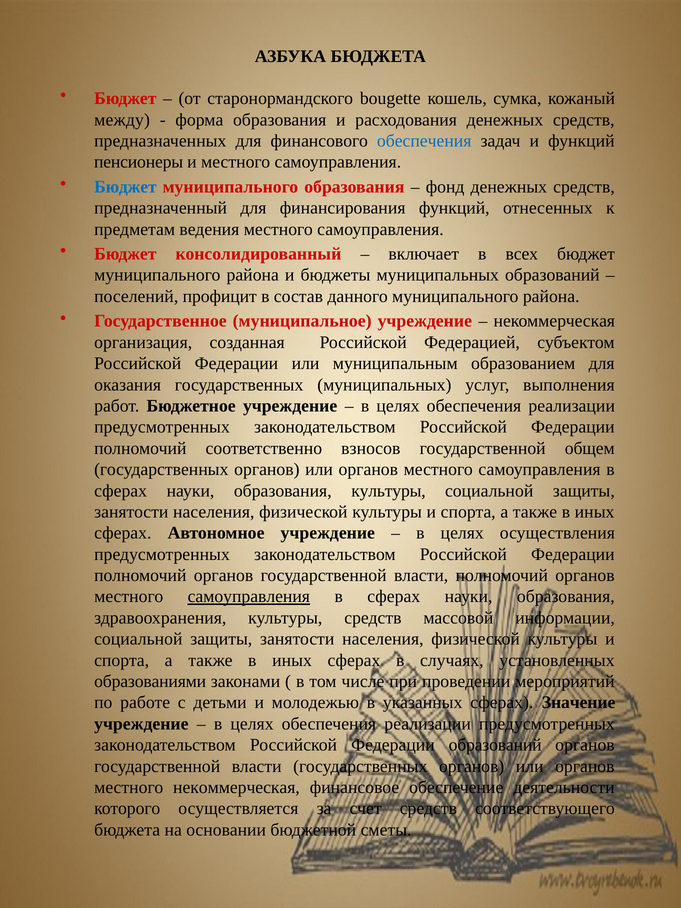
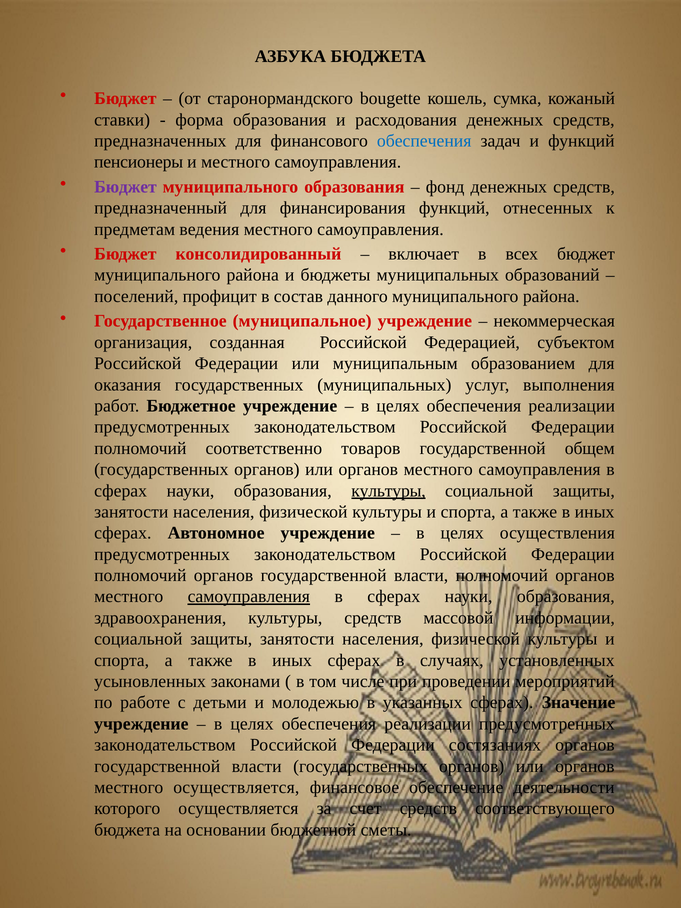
между: между -> ставки
Бюджет at (125, 187) colour: blue -> purple
взносов: взносов -> товаров
культуры at (389, 491) underline: none -> present
образованиями: образованиями -> усыновленных
Федерации образований: образований -> состязаниях
местного некоммерческая: некоммерческая -> осуществляется
